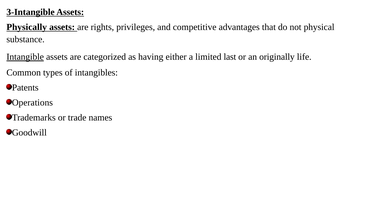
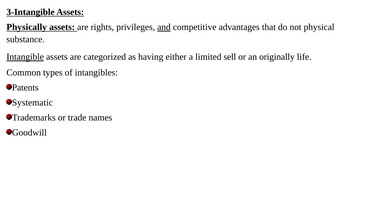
and underline: none -> present
last: last -> sell
Operations: Operations -> Systematic
